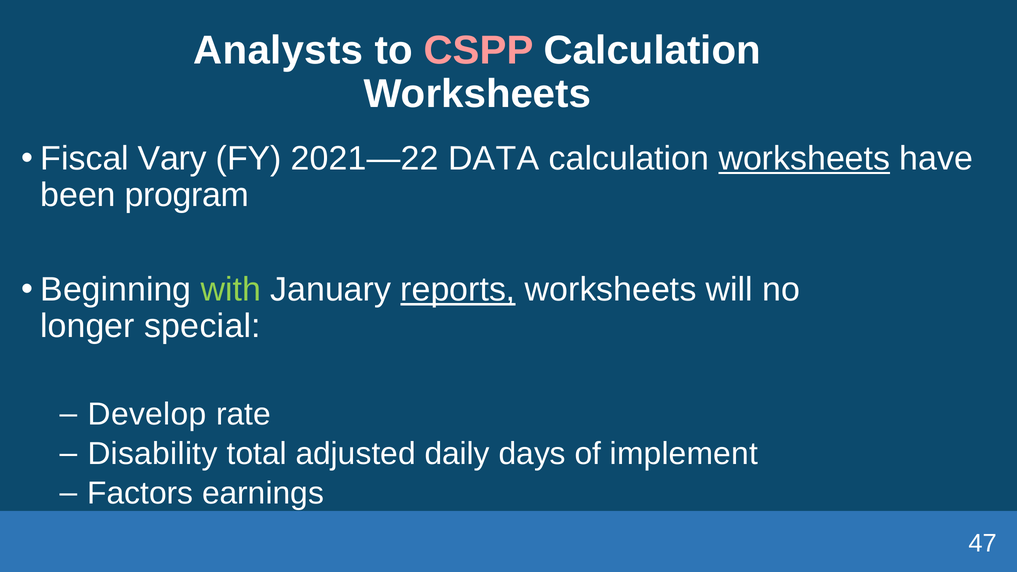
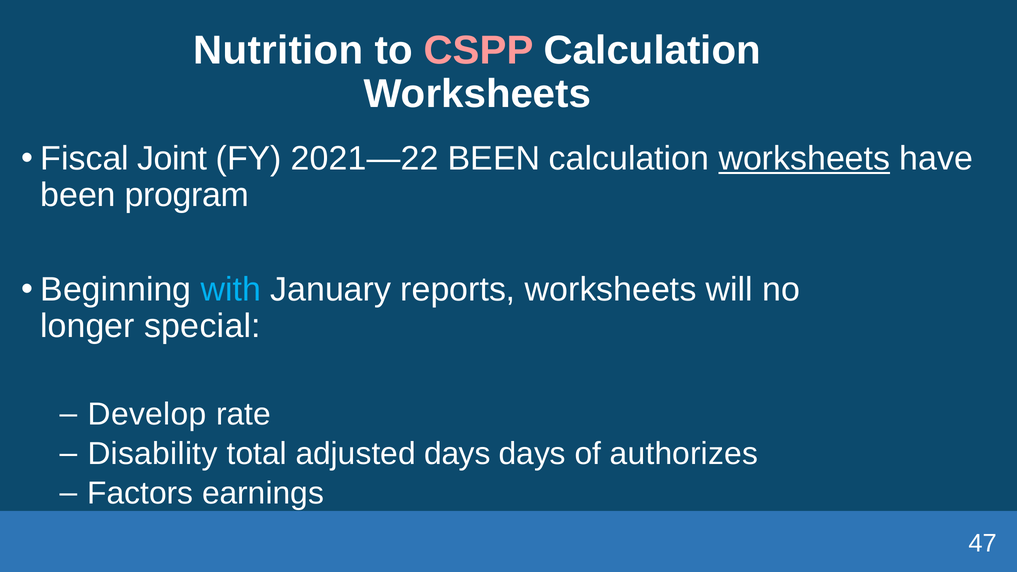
Analysts: Analysts -> Nutrition
Vary: Vary -> Joint
2021—22 DATA: DATA -> BEEN
with colour: light green -> light blue
reports underline: present -> none
adjusted daily: daily -> days
implement: implement -> authorizes
